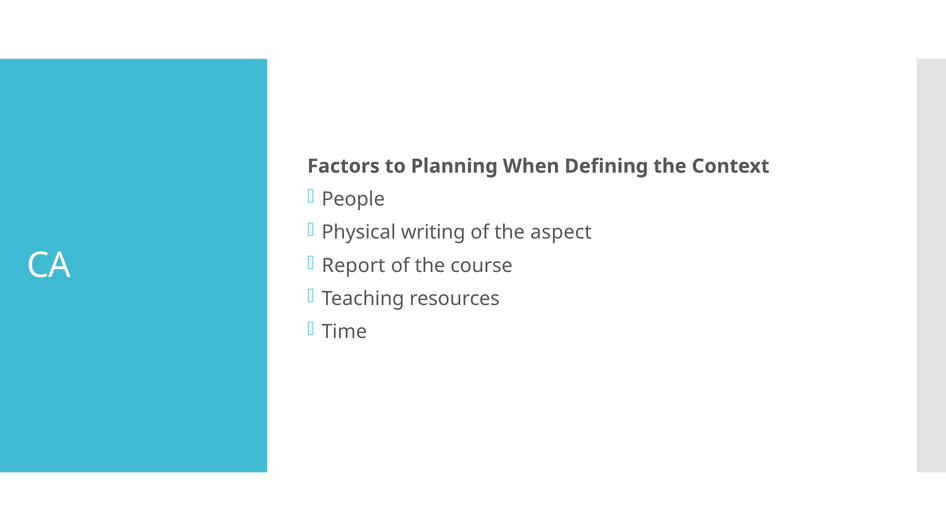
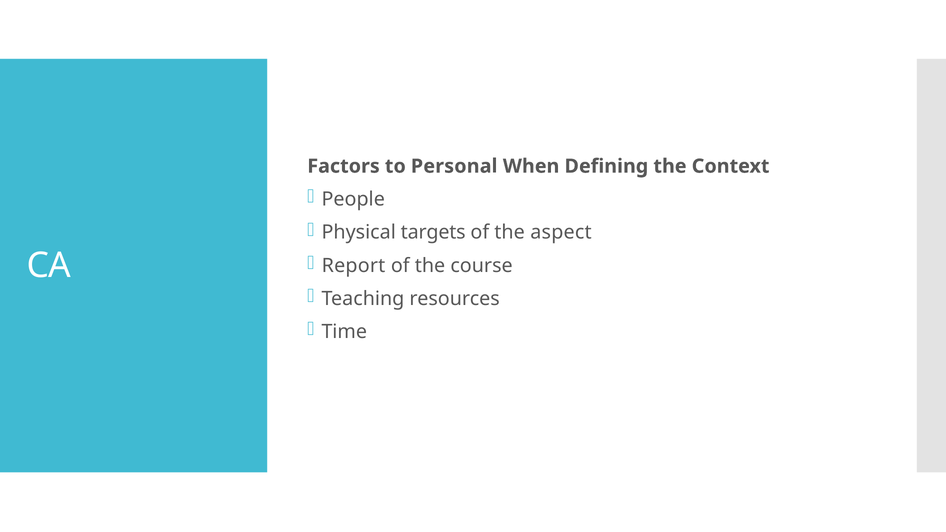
Planning: Planning -> Personal
writing: writing -> targets
